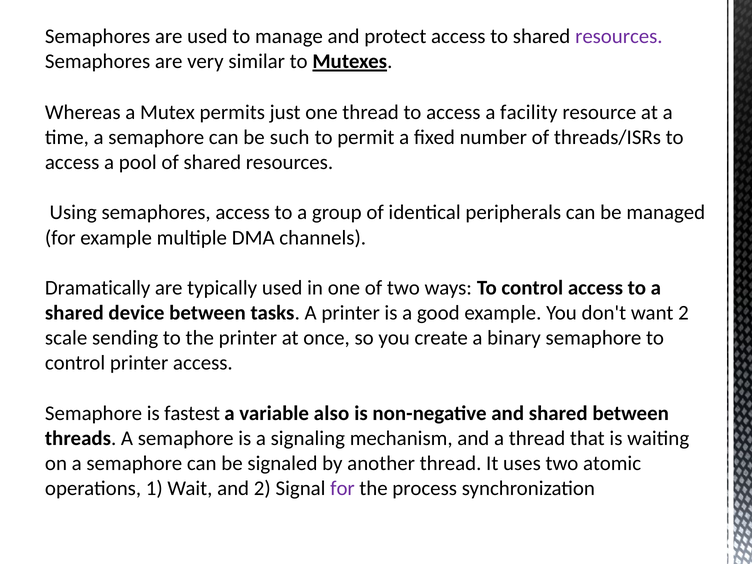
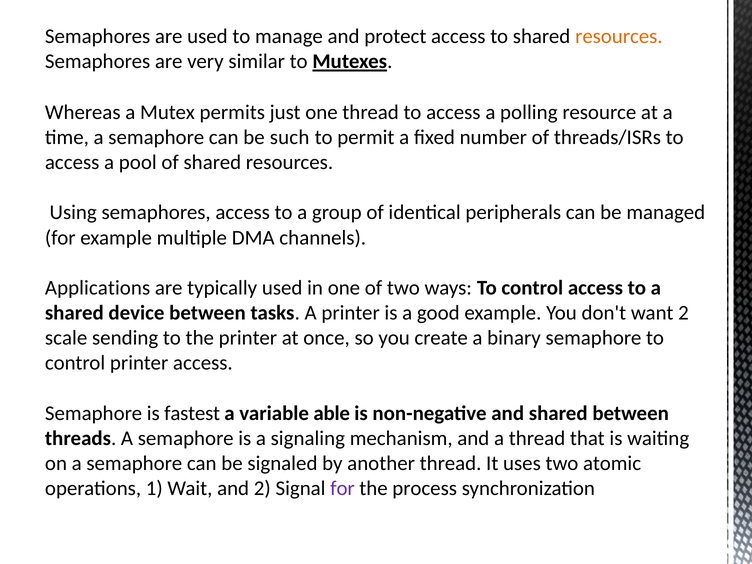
resources at (619, 37) colour: purple -> orange
facility: facility -> polling
Dramatically: Dramatically -> Applications
also: also -> able
